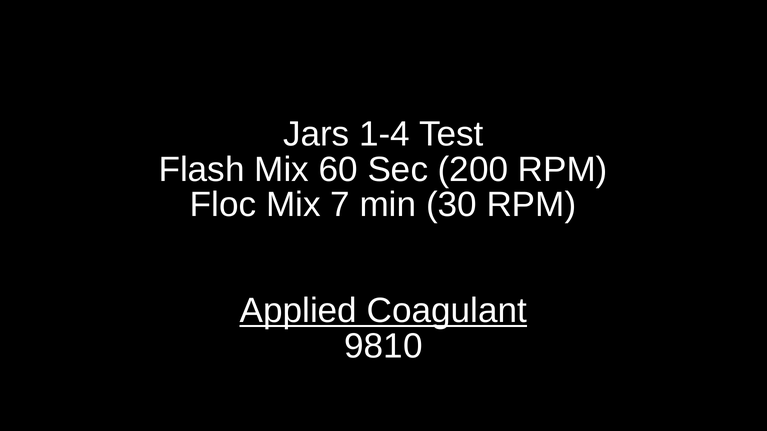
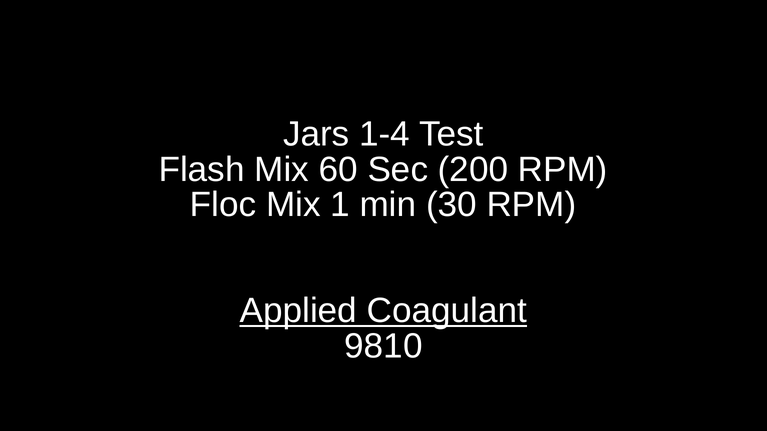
7: 7 -> 1
